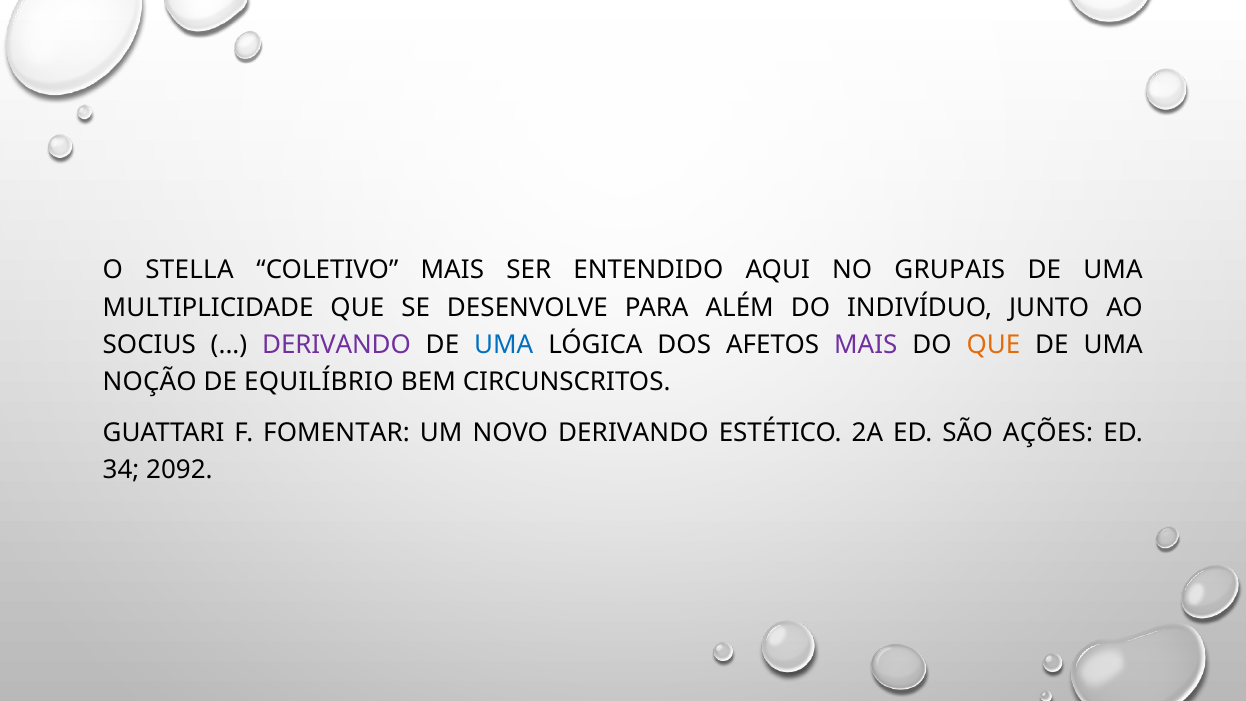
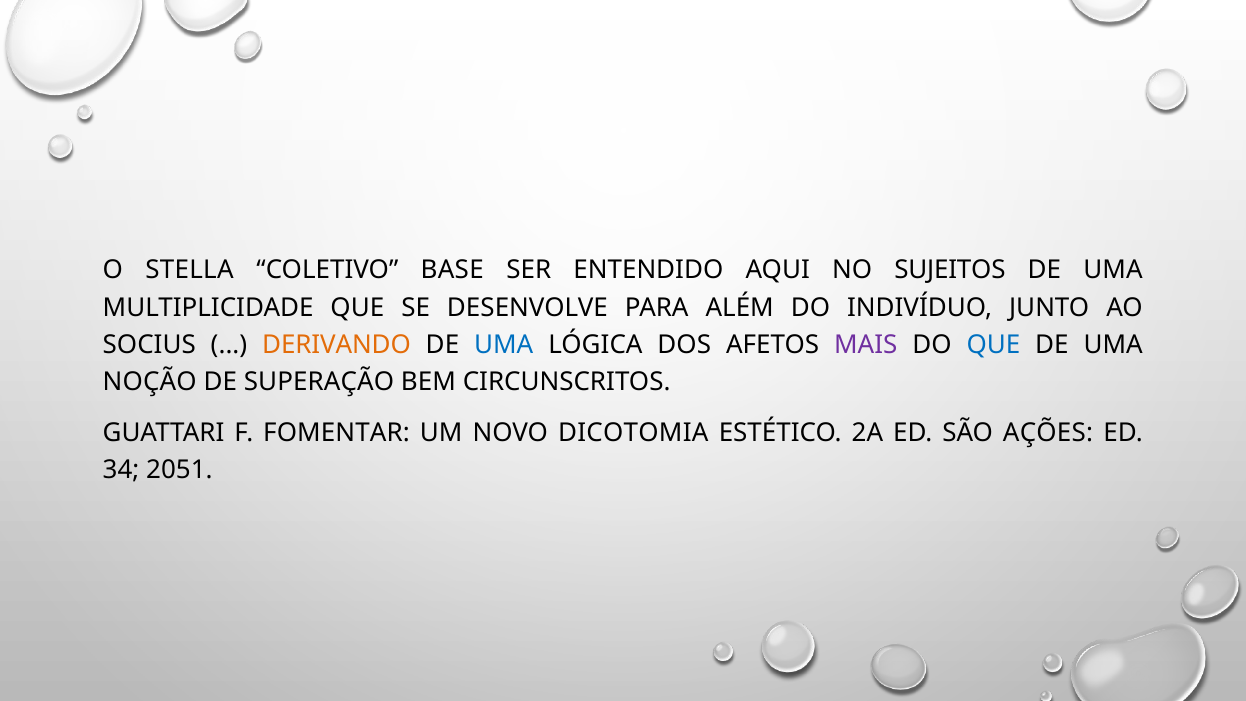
COLETIVO MAIS: MAIS -> BASE
GRUPAIS: GRUPAIS -> SUJEITOS
DERIVANDO at (337, 345) colour: purple -> orange
QUE at (993, 345) colour: orange -> blue
EQUILÍBRIO: EQUILÍBRIO -> SUPERAÇÃO
NOVO DERIVANDO: DERIVANDO -> DICOTOMIA
2092: 2092 -> 2051
